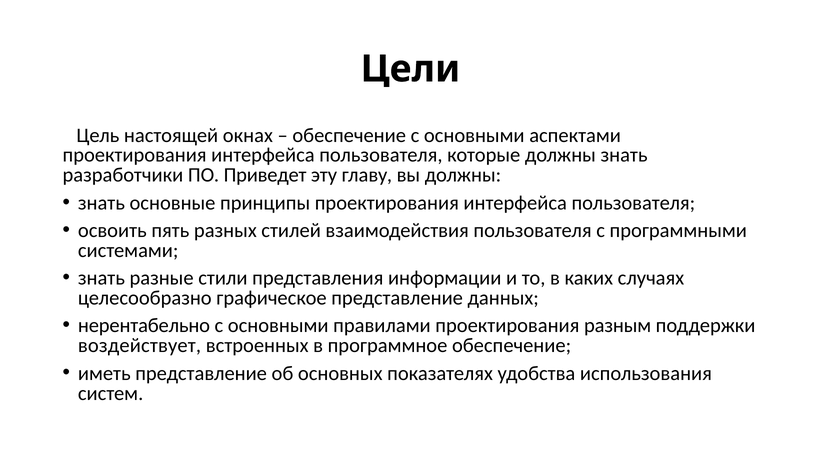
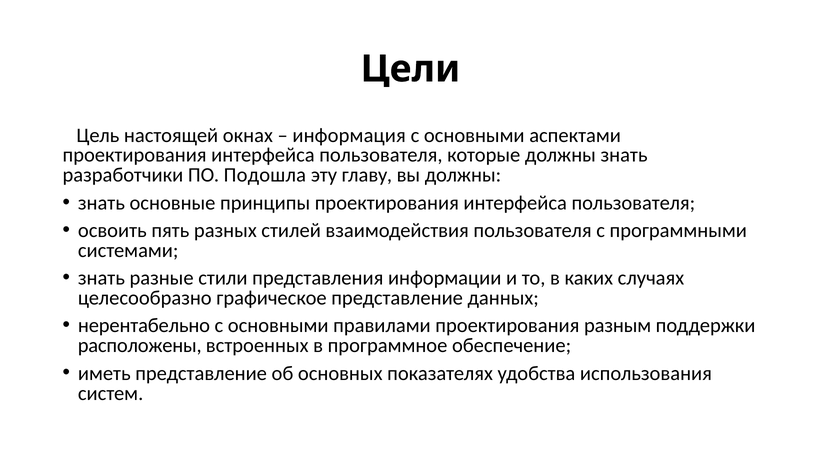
обеспечение at (349, 135): обеспечение -> информация
Приведет: Приведет -> Подошла
воздействует: воздействует -> расположены
